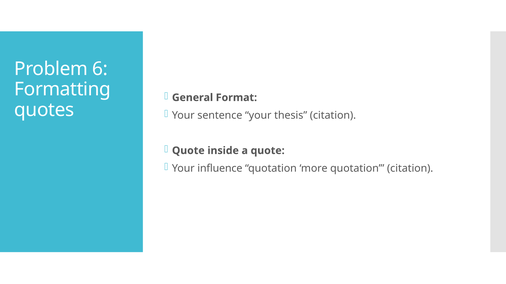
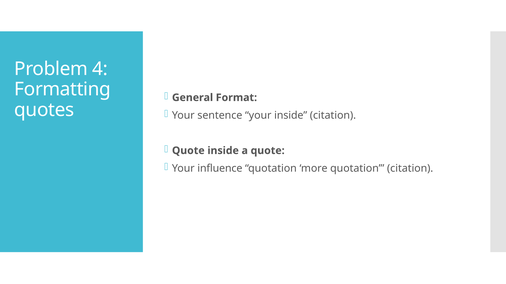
6: 6 -> 4
your thesis: thesis -> inside
